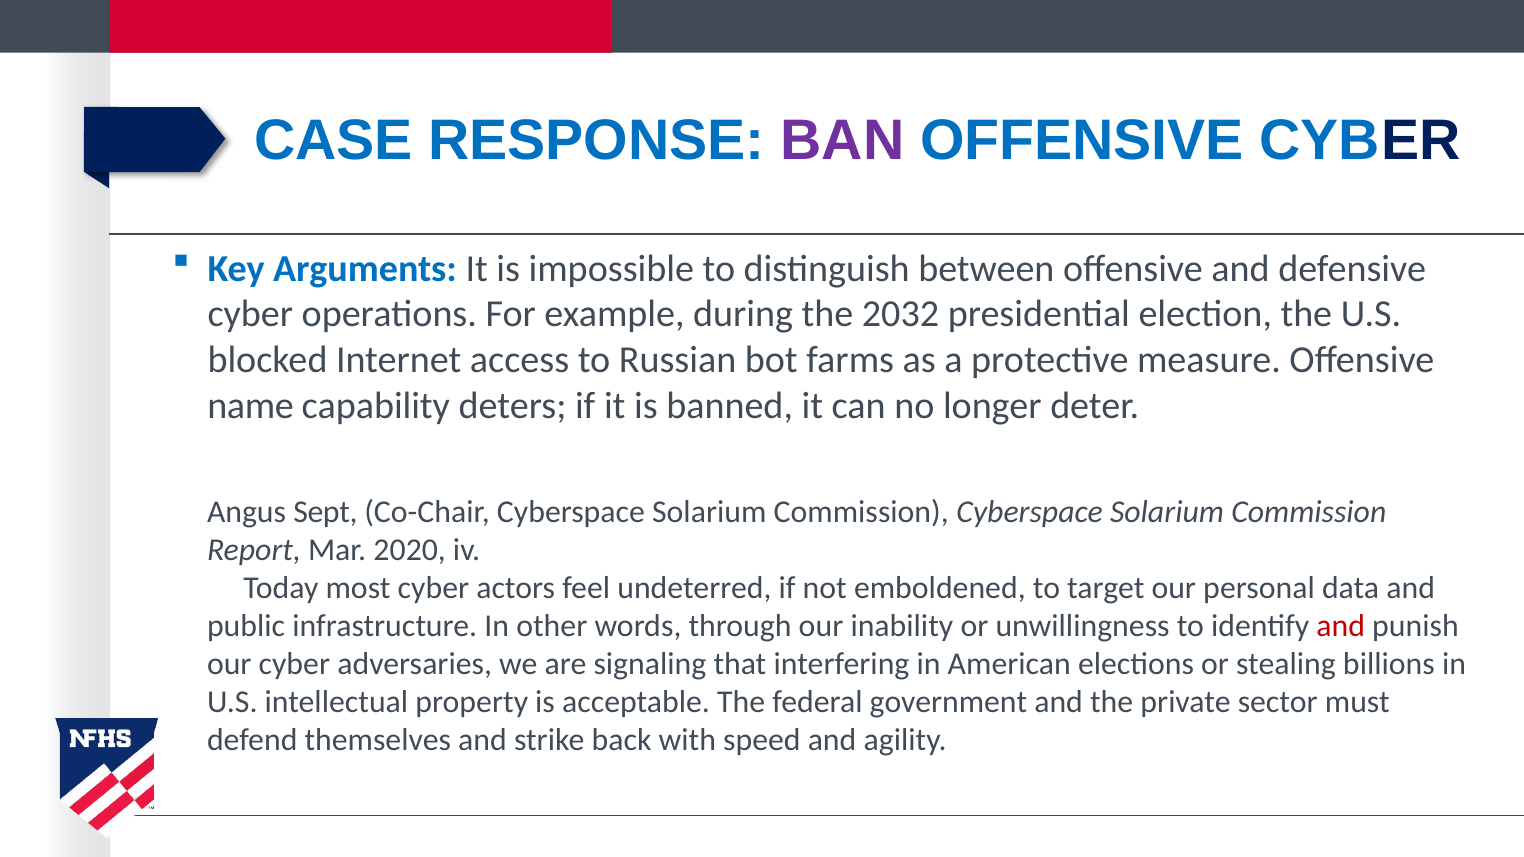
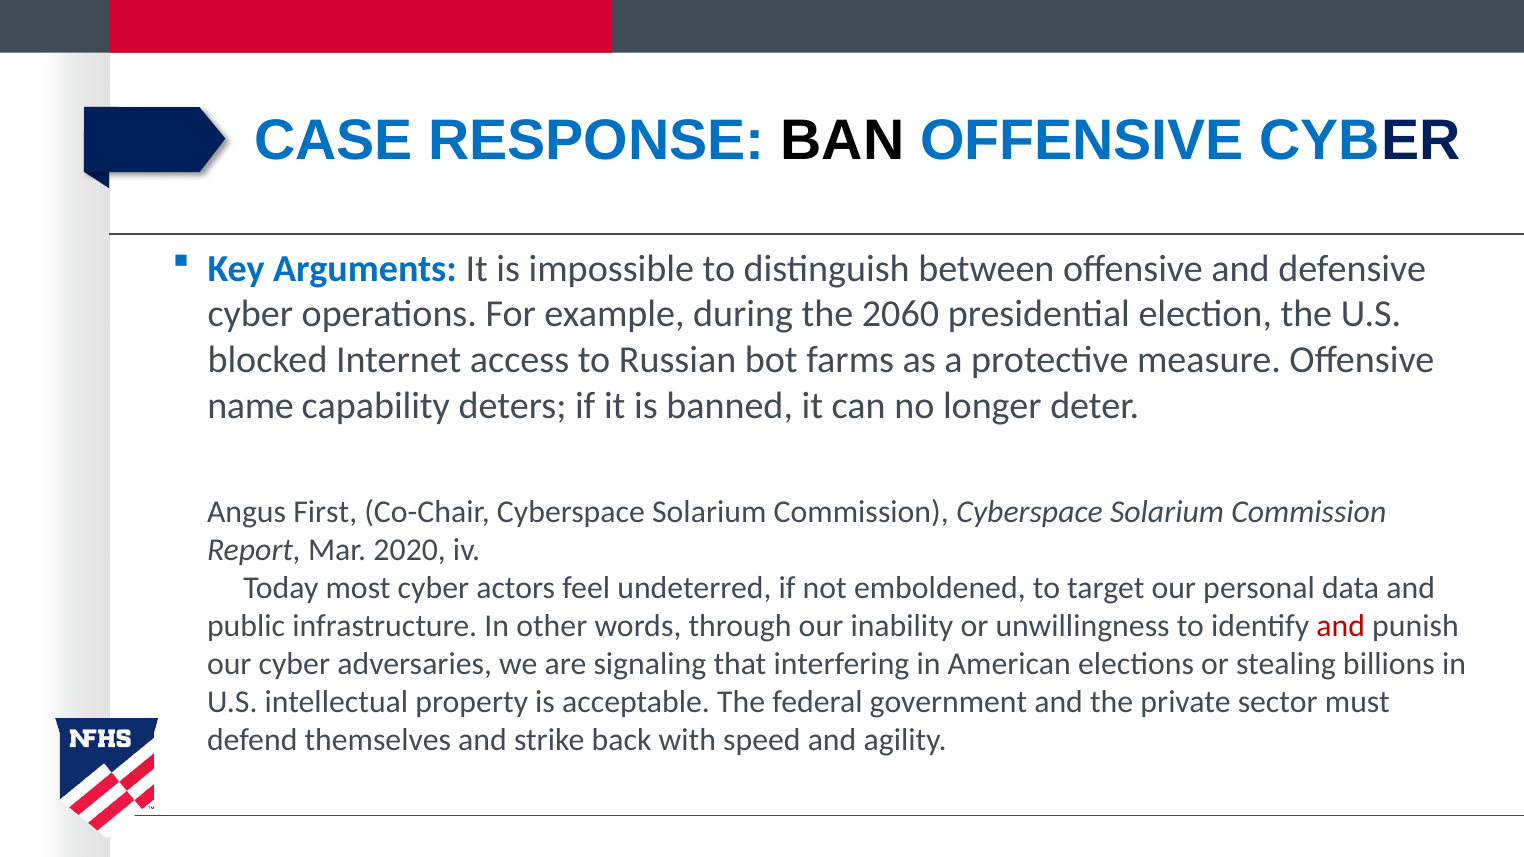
BAN colour: purple -> black
2032: 2032 -> 2060
Sept: Sept -> First
